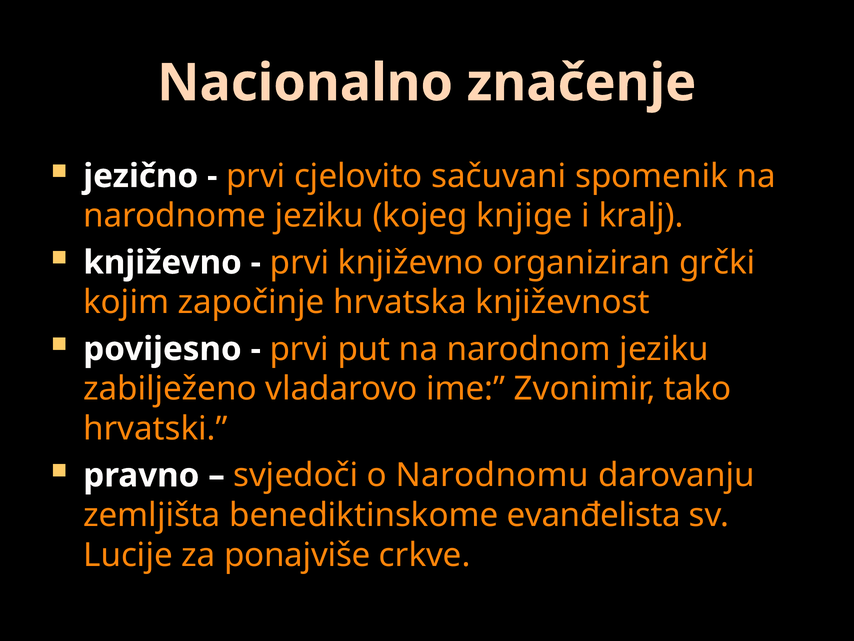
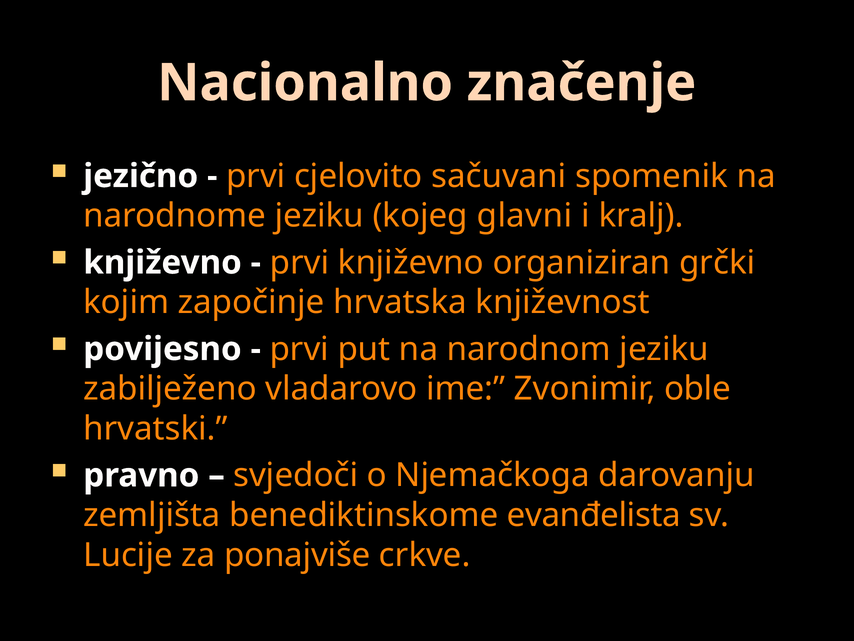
knjige: knjige -> glavni
tako: tako -> oble
Narodnomu: Narodnomu -> Njemačkoga
